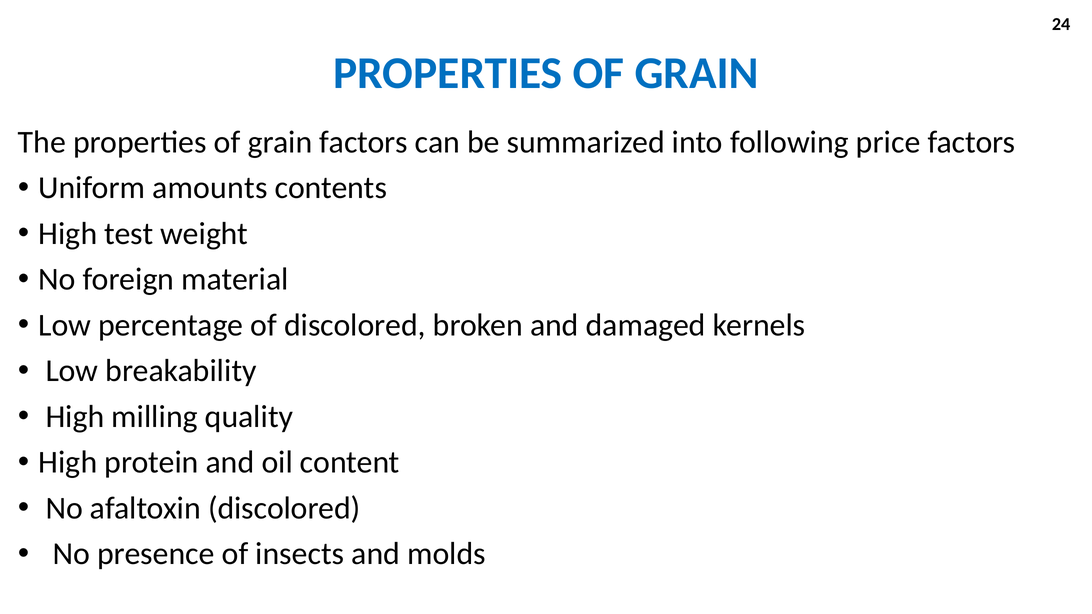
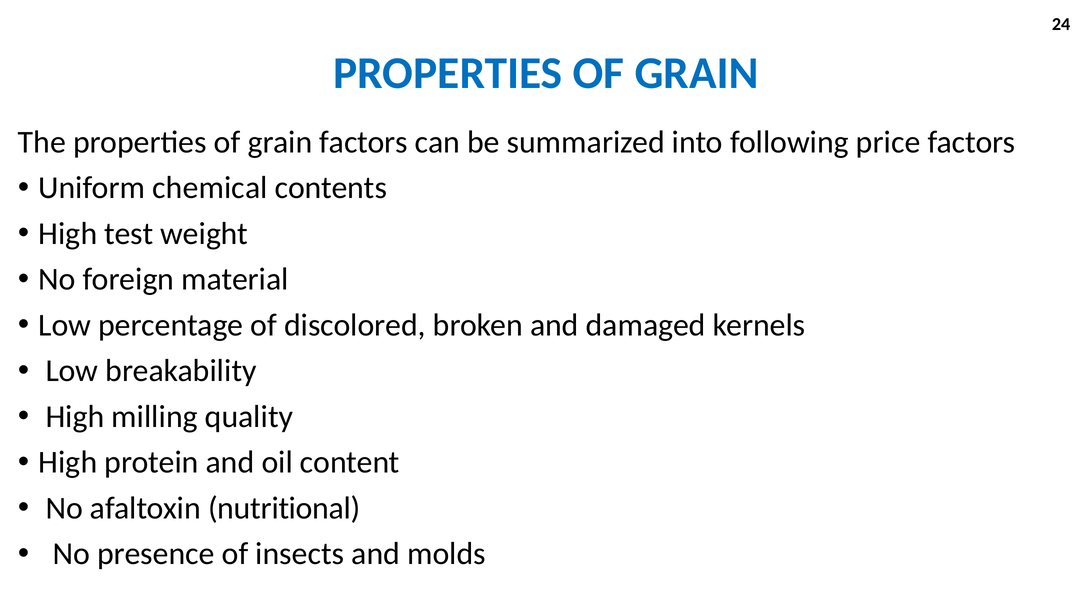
amounts: amounts -> chemical
afaltoxin discolored: discolored -> nutritional
